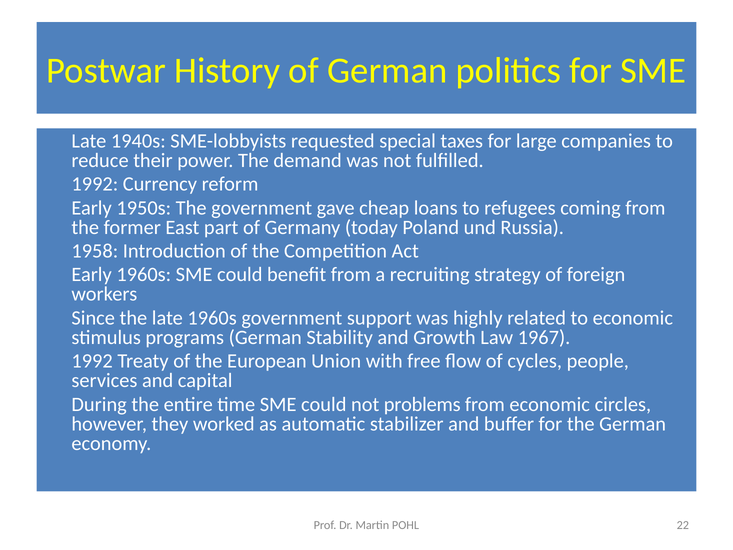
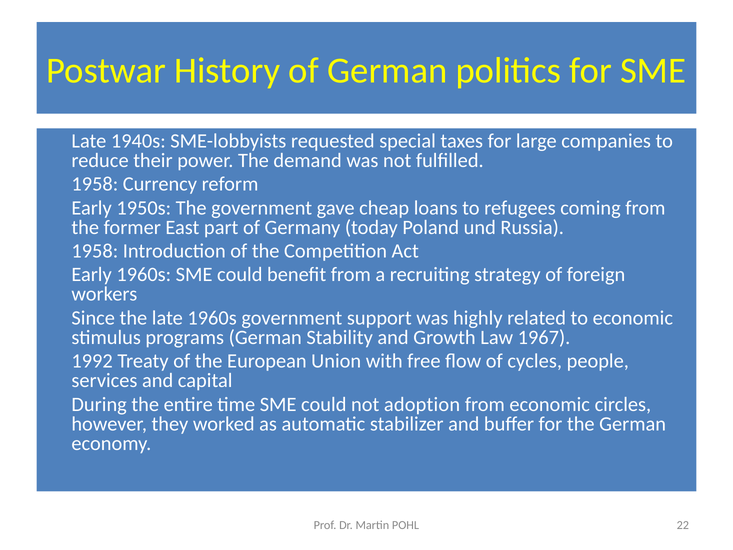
1992 at (95, 184): 1992 -> 1958
problems: problems -> adoption
